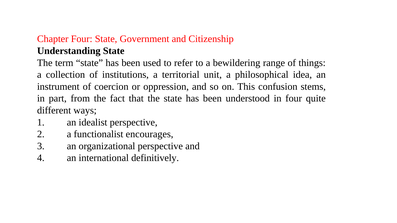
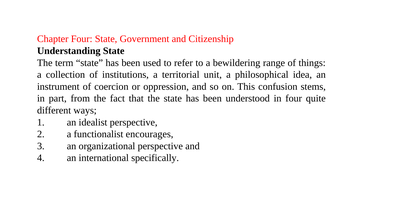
definitively: definitively -> specifically
